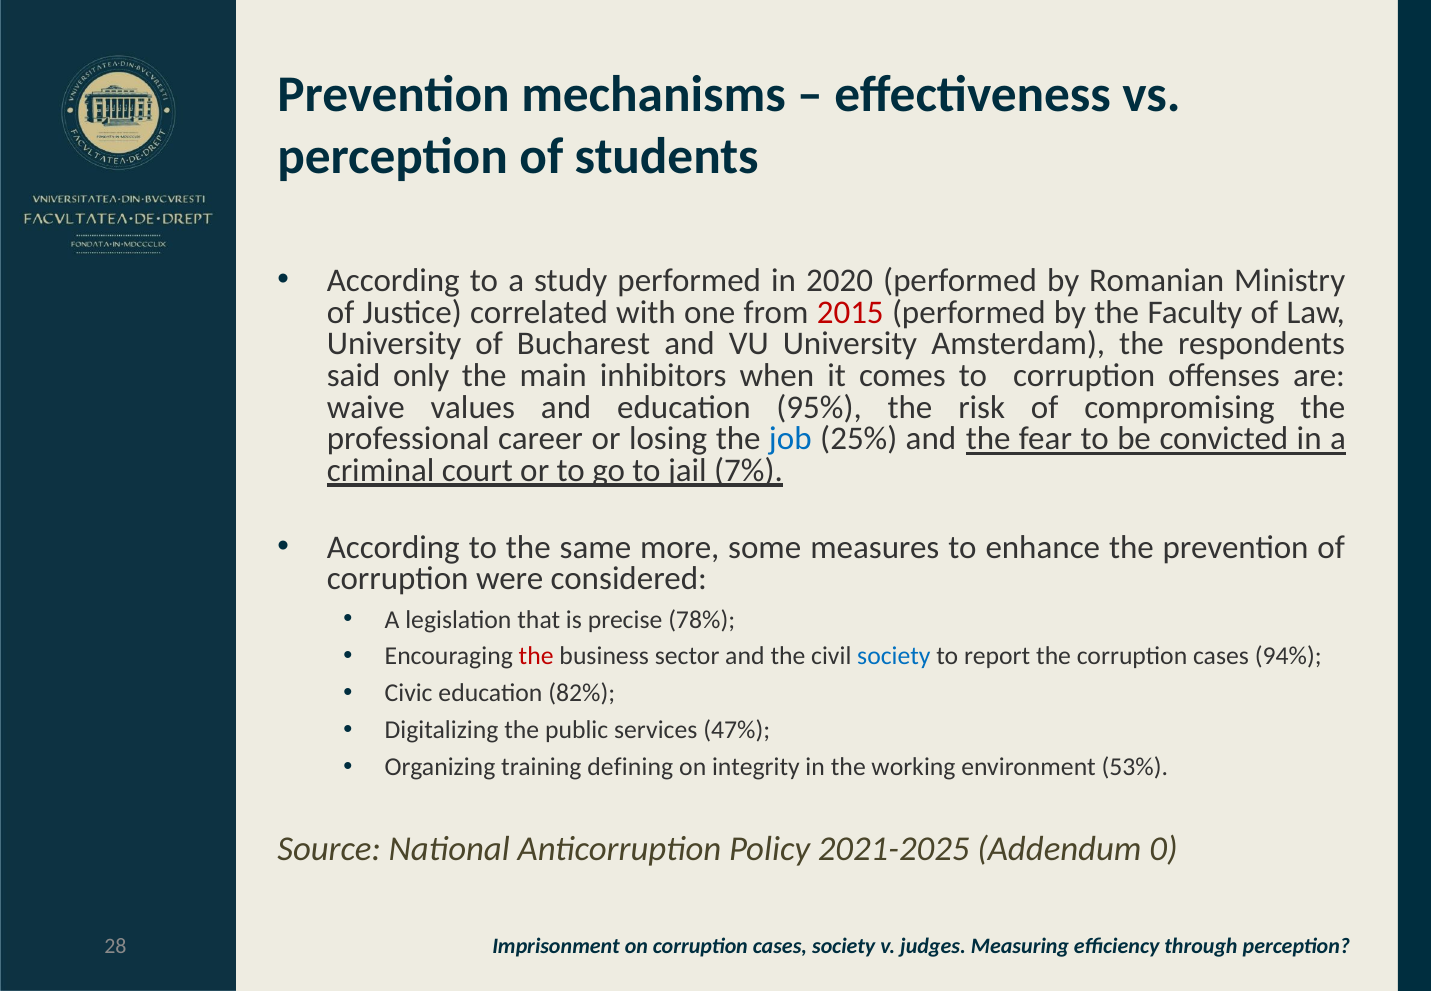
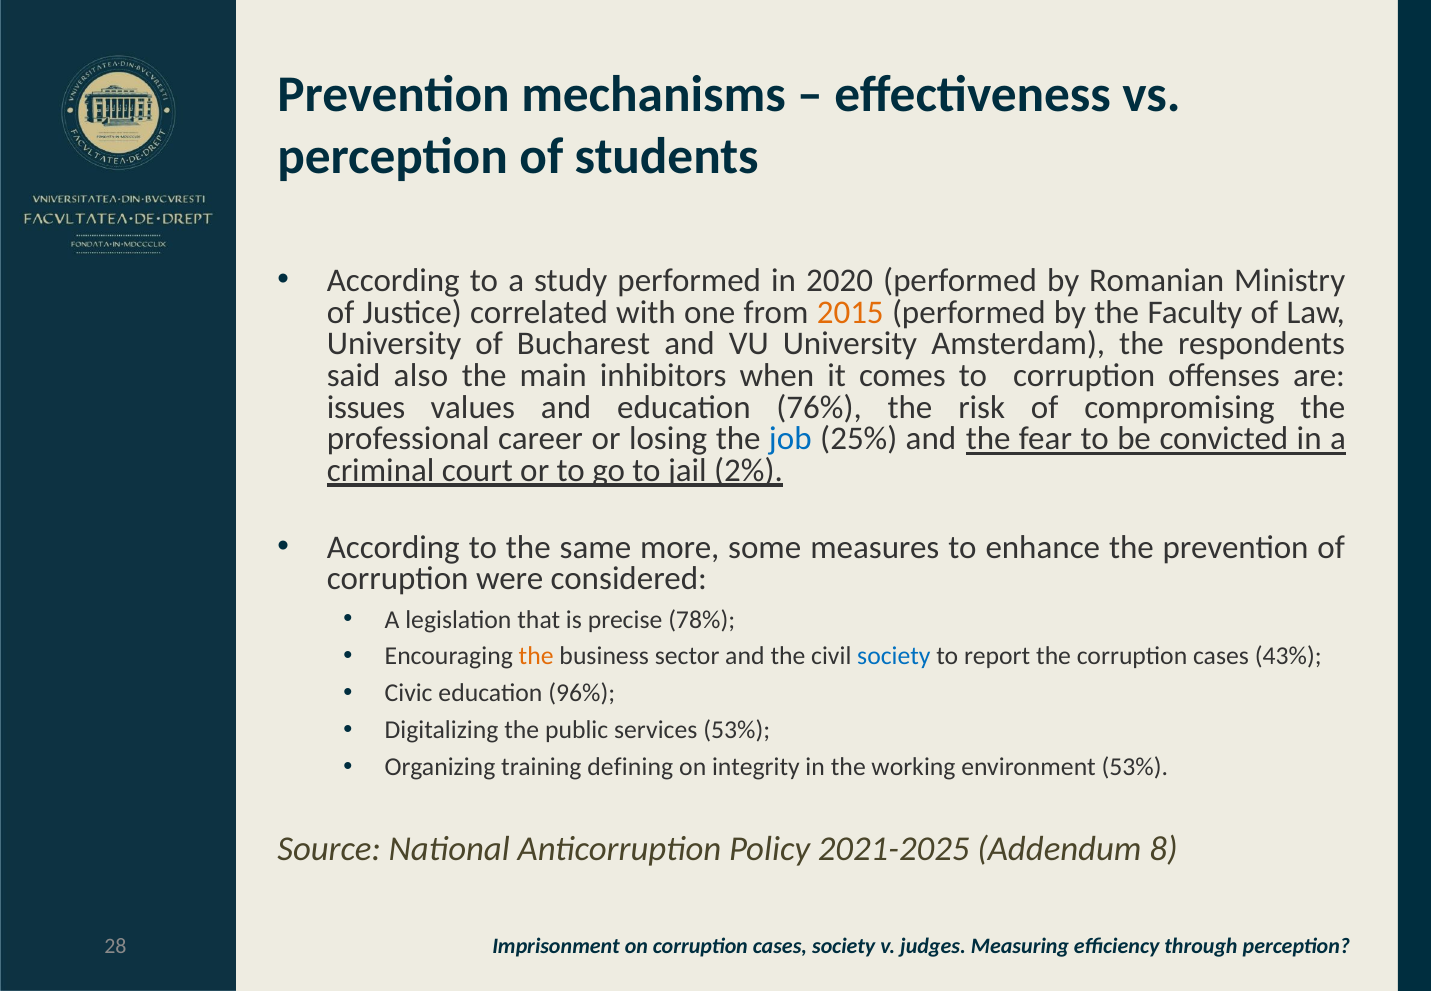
2015 colour: red -> orange
only: only -> also
waive: waive -> issues
95%: 95% -> 76%
7%: 7% -> 2%
the at (536, 656) colour: red -> orange
94%: 94% -> 43%
82%: 82% -> 96%
services 47%: 47% -> 53%
0: 0 -> 8
